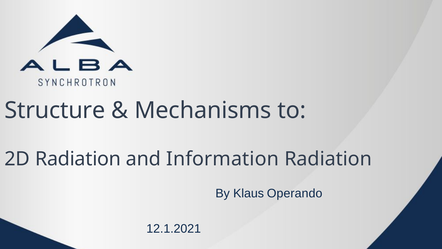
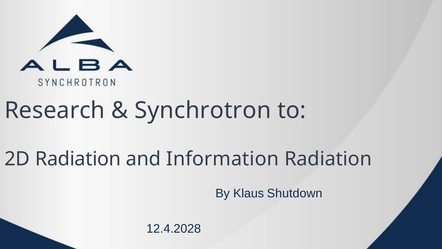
Structure: Structure -> Research
Mechanisms: Mechanisms -> Synchrotron
Operando: Operando -> Shutdown
12.1.2021: 12.1.2021 -> 12.4.2028
